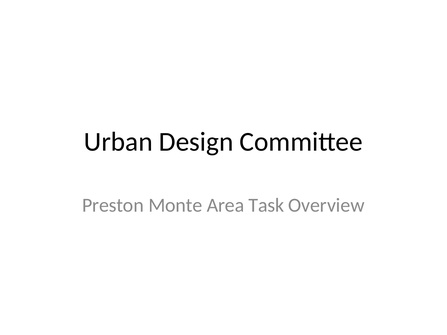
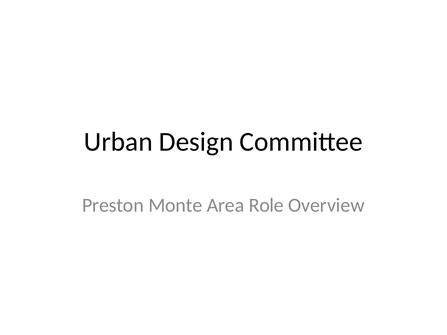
Task: Task -> Role
